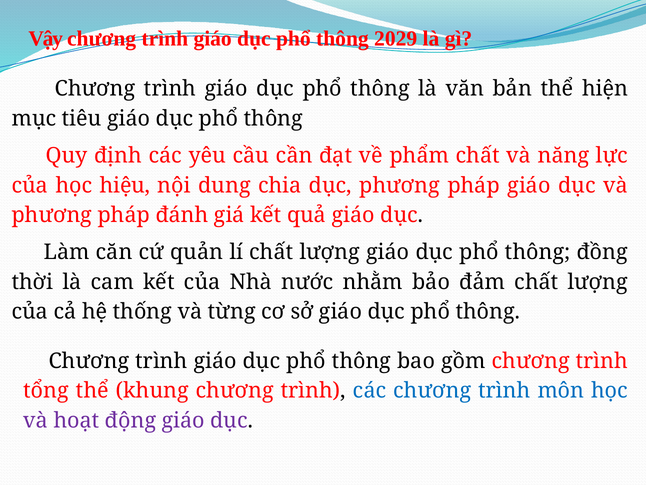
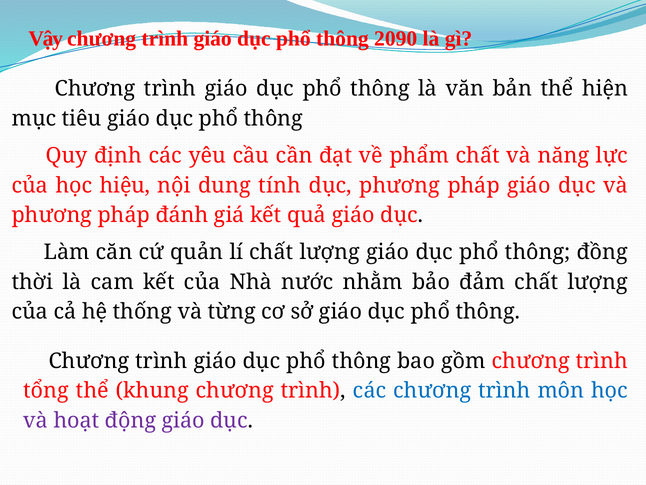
2029: 2029 -> 2090
chia: chia -> tính
